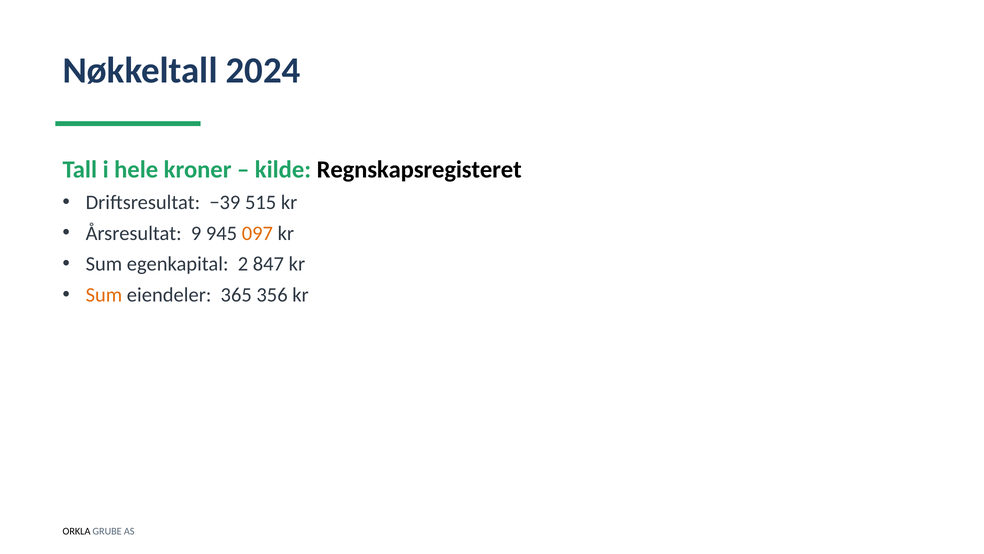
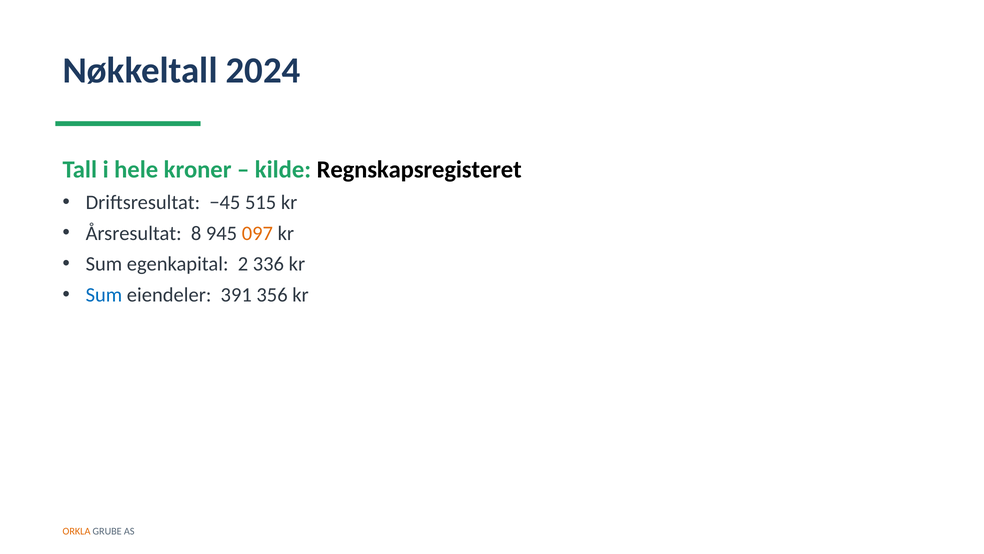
−39: −39 -> −45
9: 9 -> 8
847: 847 -> 336
Sum at (104, 295) colour: orange -> blue
365: 365 -> 391
ORKLA colour: black -> orange
